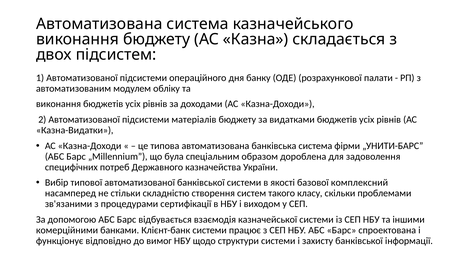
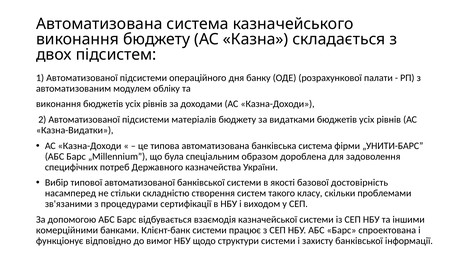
комплексний: комплексний -> достовірність
